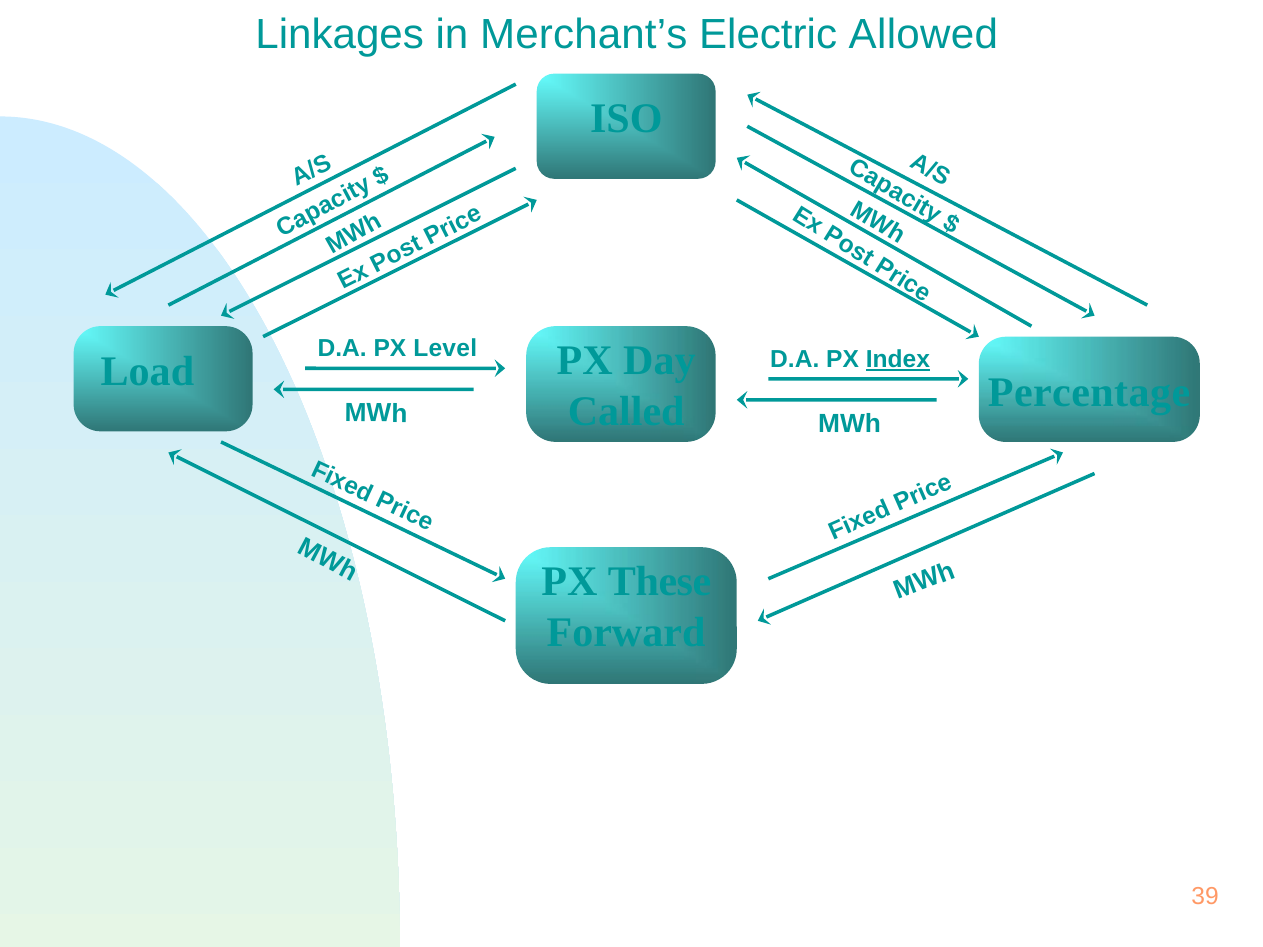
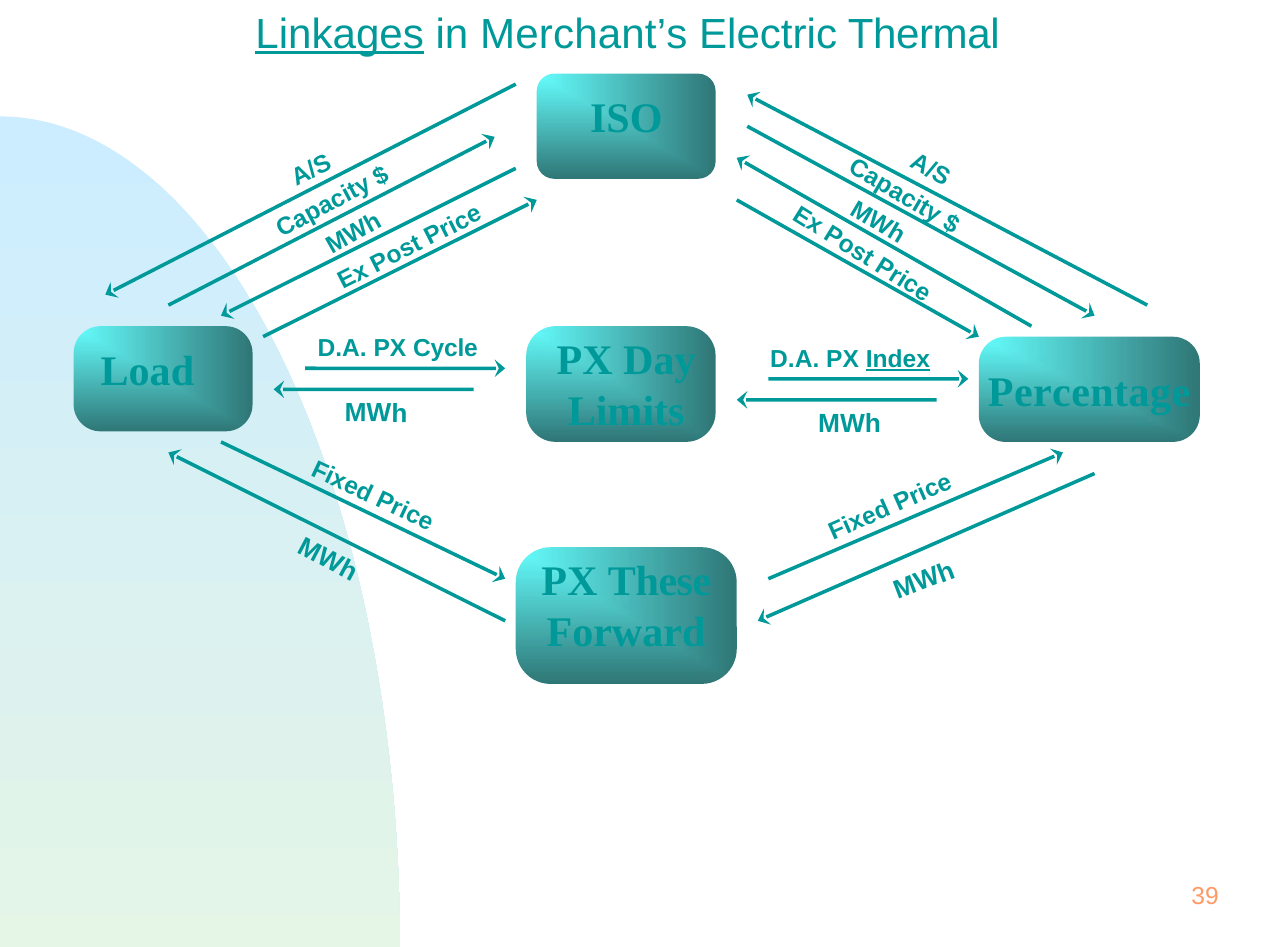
Linkages underline: none -> present
Allowed: Allowed -> Thermal
Level: Level -> Cycle
Called: Called -> Limits
